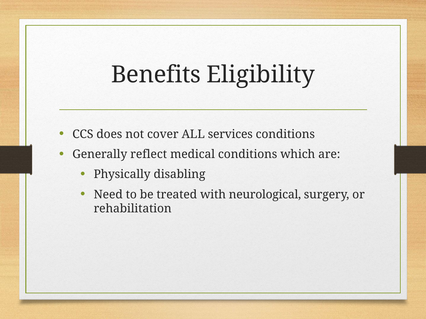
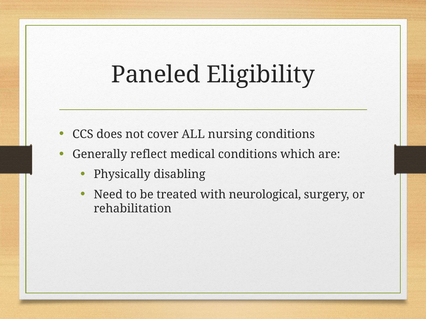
Benefits: Benefits -> Paneled
services: services -> nursing
